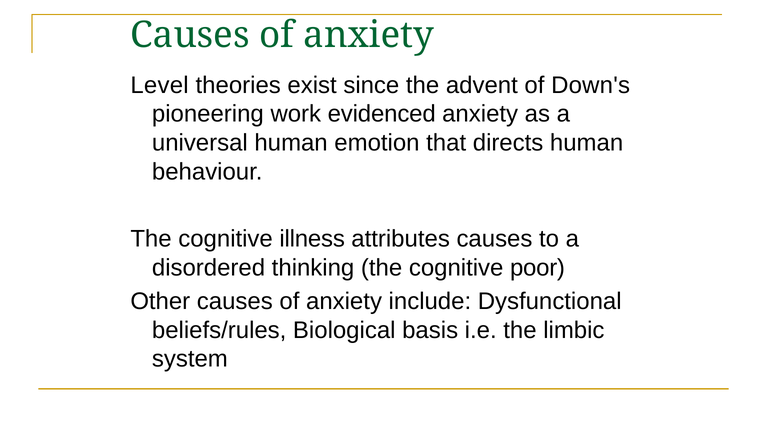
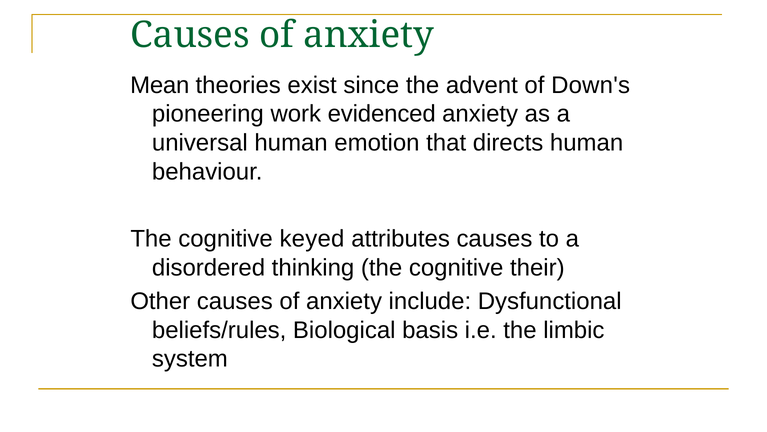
Level: Level -> Mean
illness: illness -> keyed
poor: poor -> their
